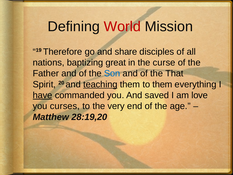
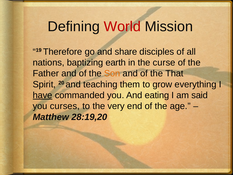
great: great -> earth
Son colour: blue -> orange
teaching underline: present -> none
to them: them -> grow
saved: saved -> eating
love: love -> said
